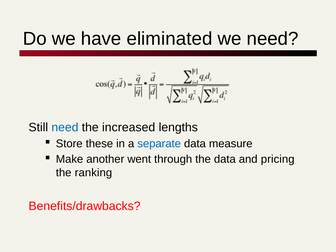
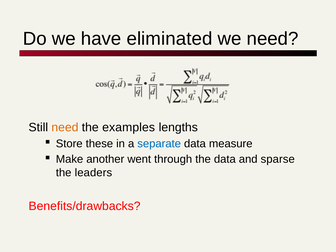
need at (65, 127) colour: blue -> orange
increased: increased -> examples
pricing: pricing -> sparse
ranking: ranking -> leaders
